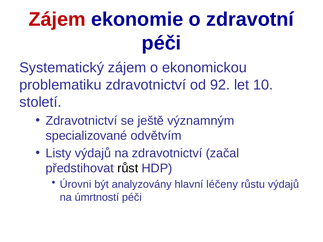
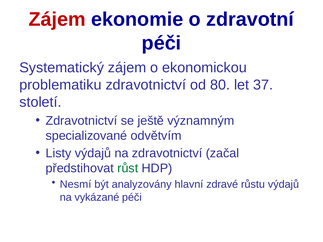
92: 92 -> 80
10: 10 -> 37
růst colour: black -> green
Úrovni: Úrovni -> Nesmí
léčeny: léčeny -> zdravé
úmrtností: úmrtností -> vykázané
